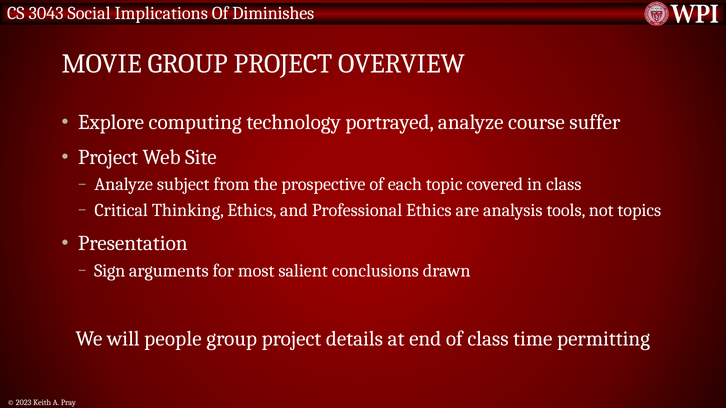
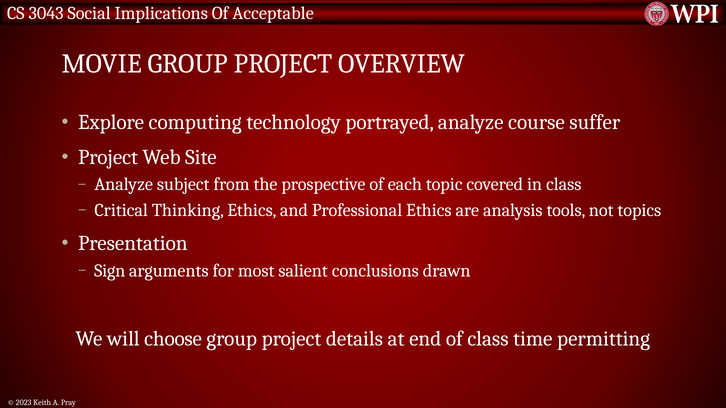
Diminishes: Diminishes -> Acceptable
people: people -> choose
